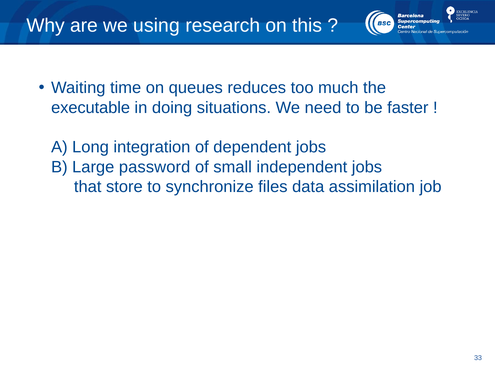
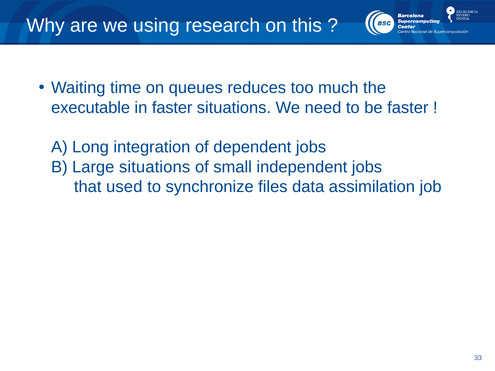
in doing: doing -> faster
Large password: password -> situations
store: store -> used
